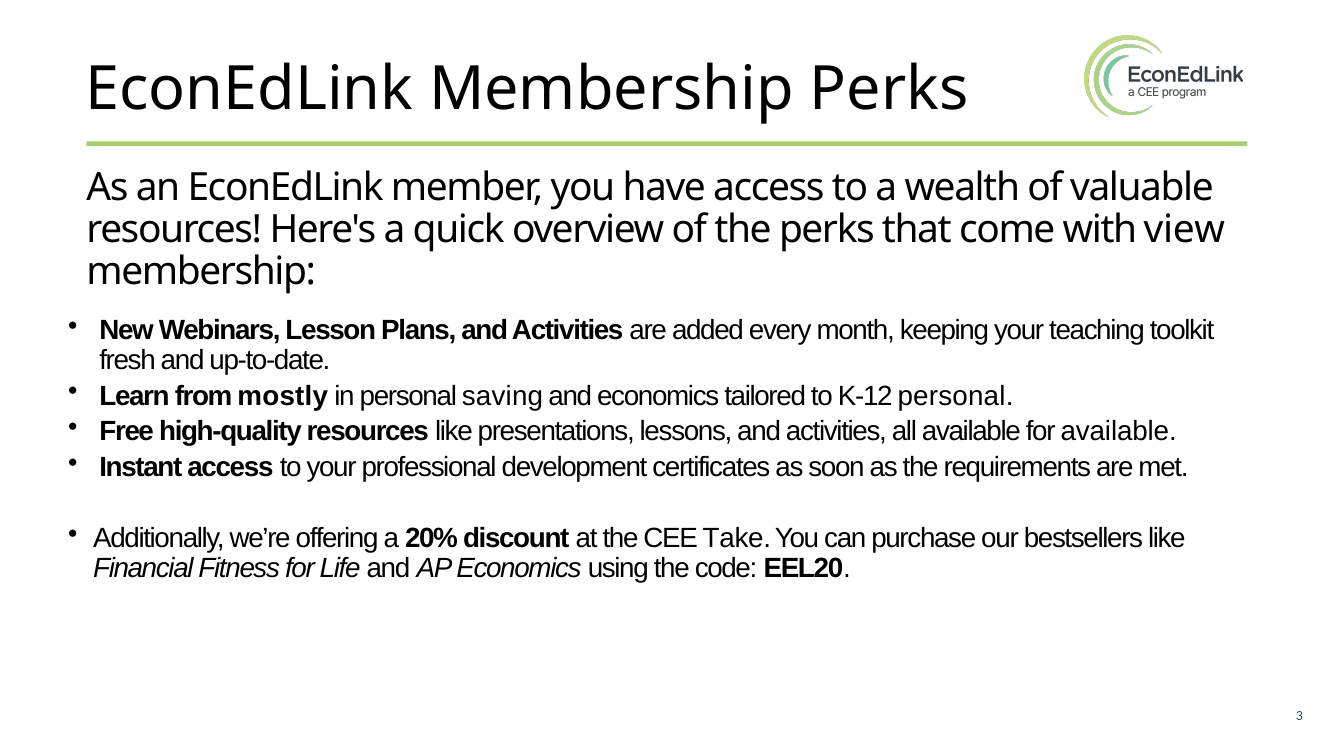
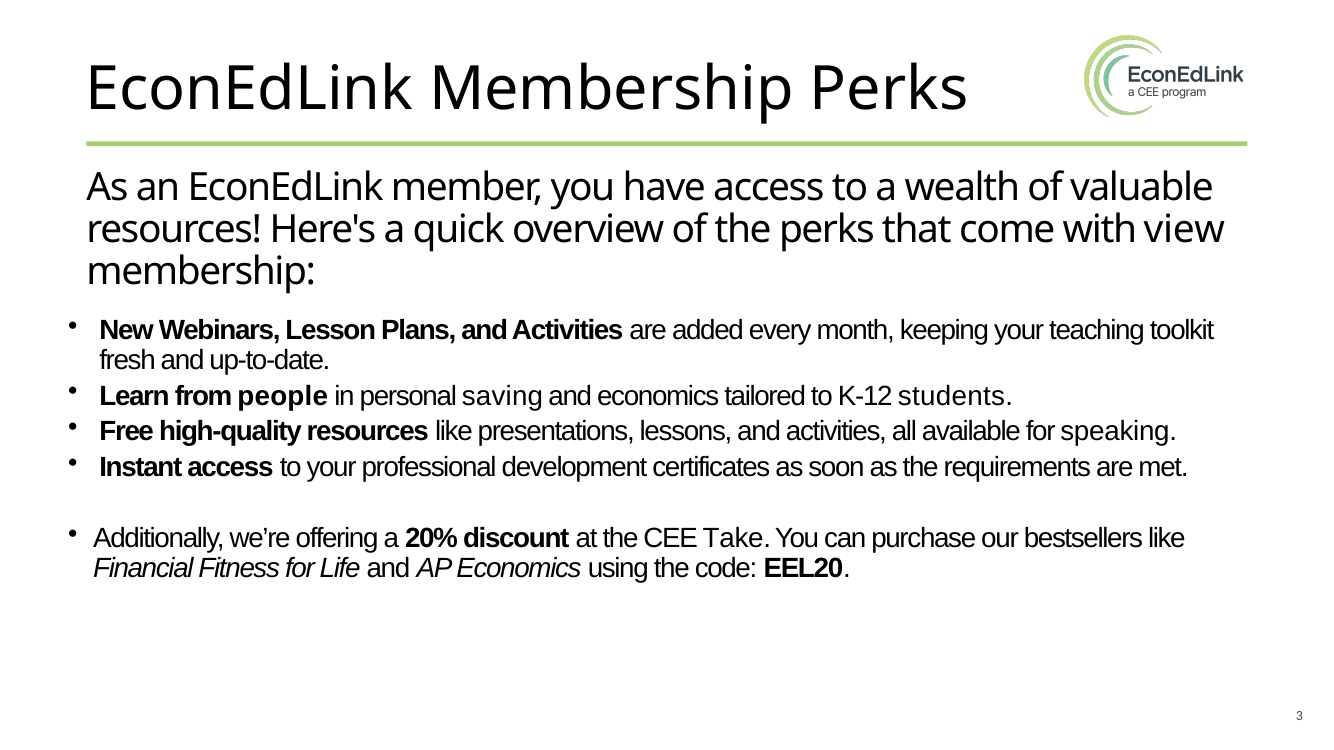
mostly: mostly -> people
K-12 personal: personal -> students
for available: available -> speaking
